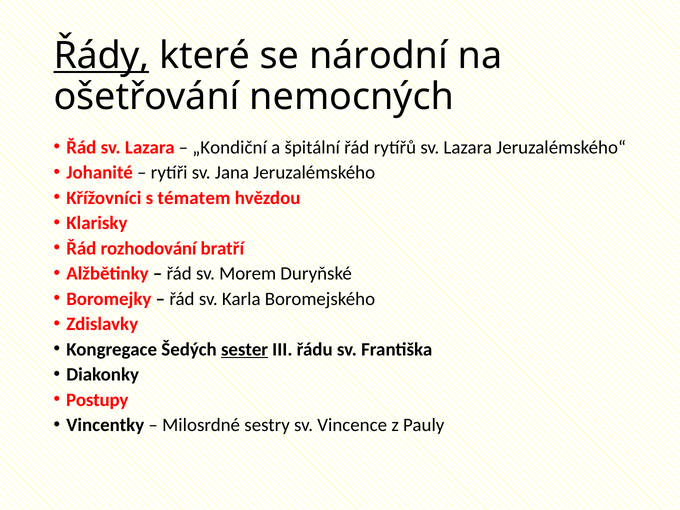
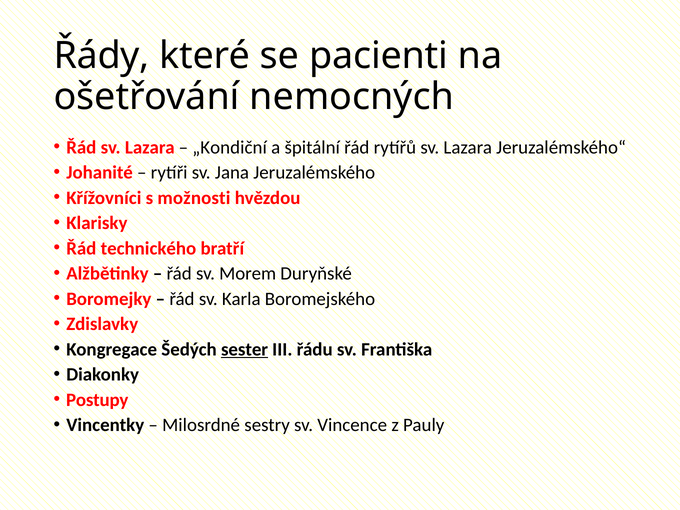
Řády underline: present -> none
národní: národní -> pacienti
tématem: tématem -> možnosti
rozhodování: rozhodování -> technického
